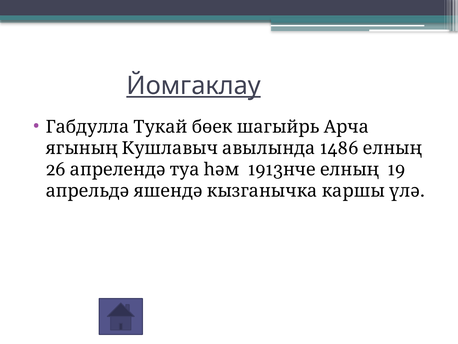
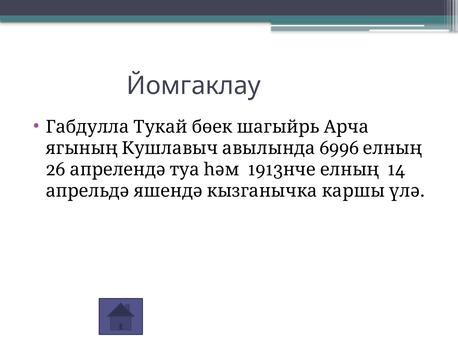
Йомгаклау underline: present -> none
1486: 1486 -> 6996
19: 19 -> 14
